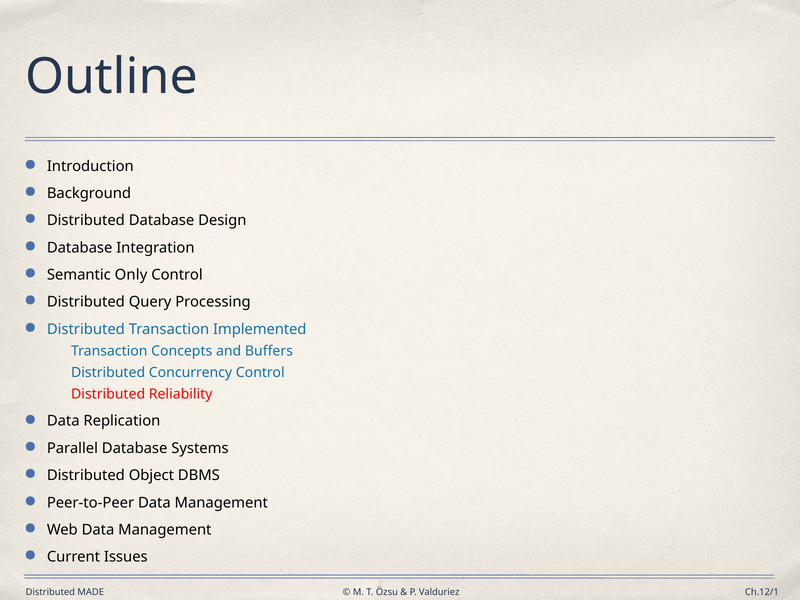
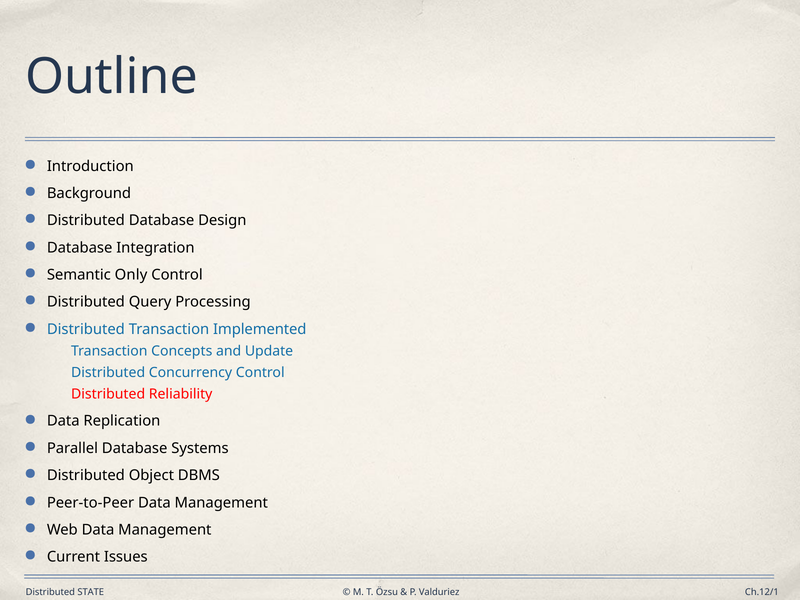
Buffers: Buffers -> Update
MADE: MADE -> STATE
